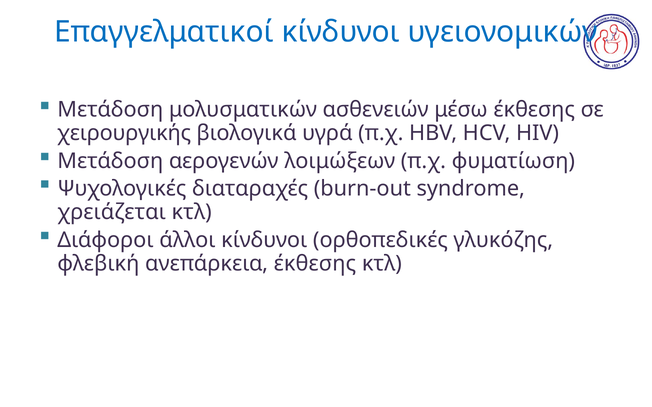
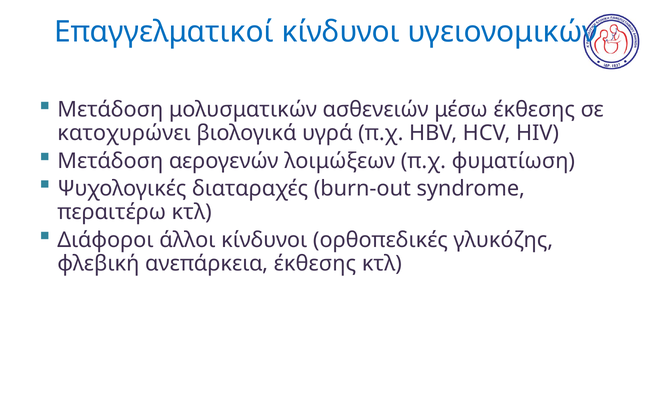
χειρουργικής: χειρουργικής -> κατοχυρώνει
χρειάζεται: χρειάζεται -> περαιτέρω
